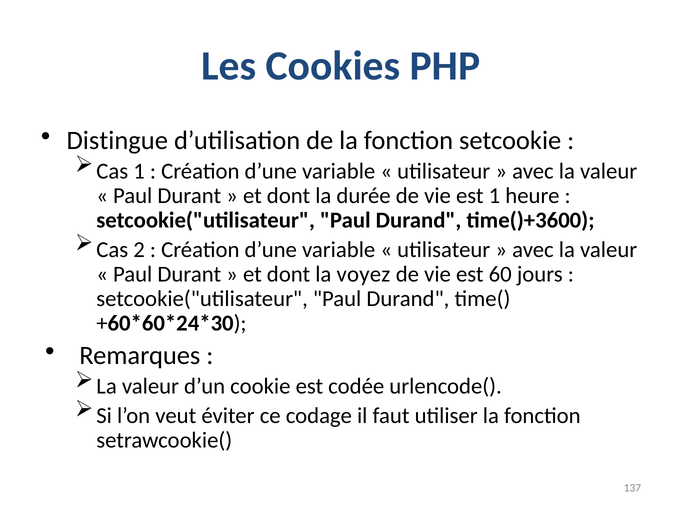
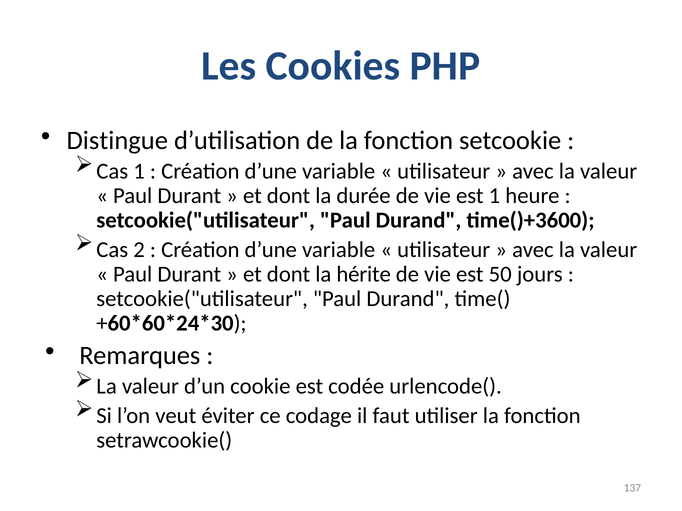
voyez: voyez -> hérite
60: 60 -> 50
